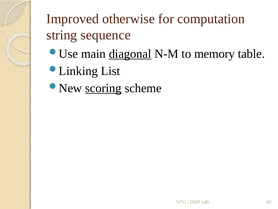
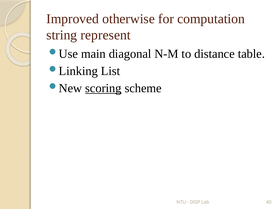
sequence: sequence -> represent
diagonal underline: present -> none
memory: memory -> distance
